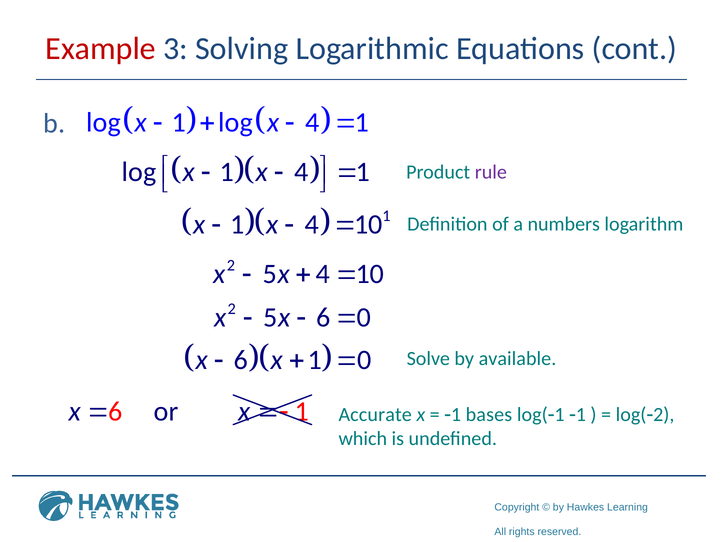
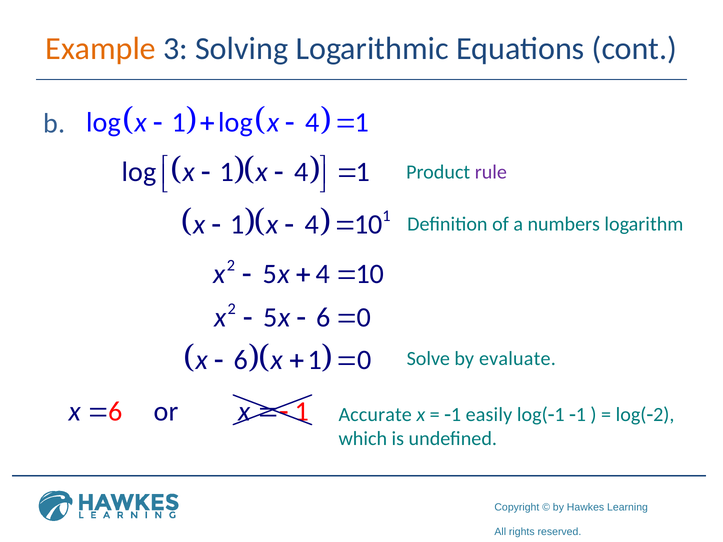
Example colour: red -> orange
available: available -> evaluate
bases: bases -> easily
